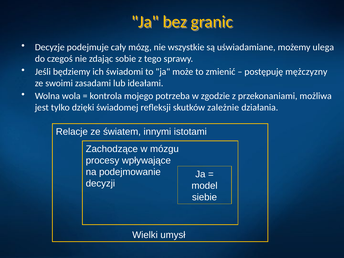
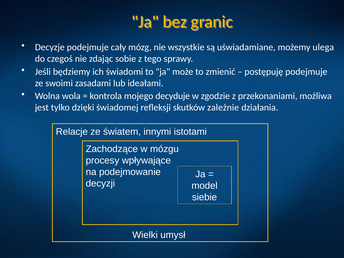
postępuję mężczyzny: mężczyzny -> podejmuje
potrzeba: potrzeba -> decyduje
